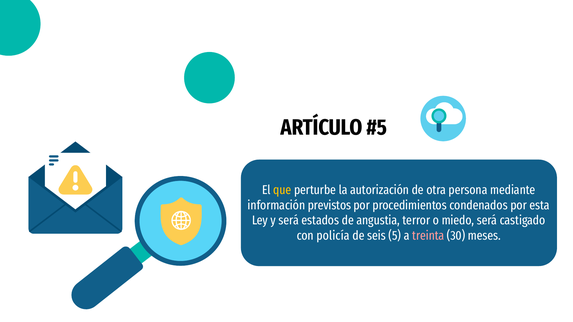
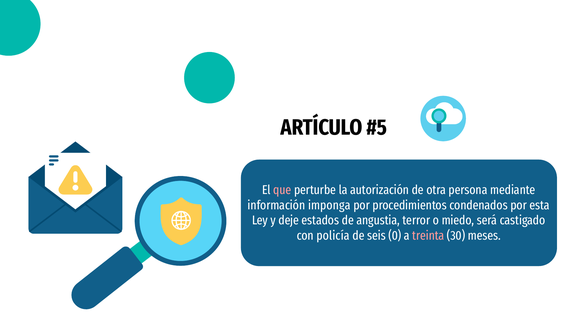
que colour: yellow -> pink
previstos: previstos -> imponga
y será: será -> deje
5: 5 -> 0
